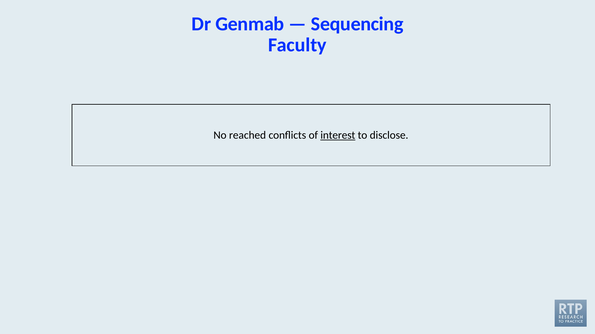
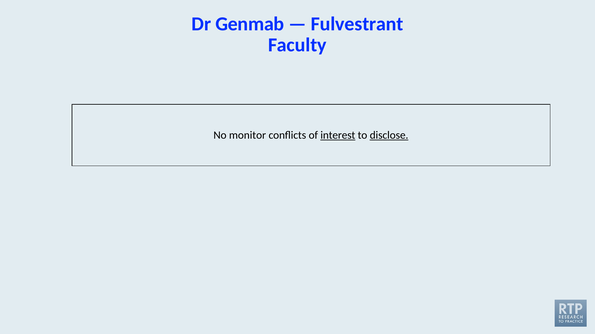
Sequencing: Sequencing -> Fulvestrant
reached: reached -> monitor
disclose underline: none -> present
